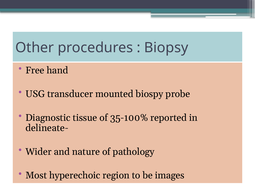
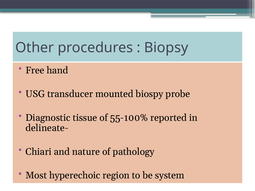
35-100%: 35-100% -> 55-100%
Wider: Wider -> Chiari
images: images -> system
